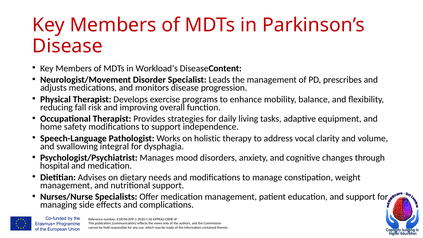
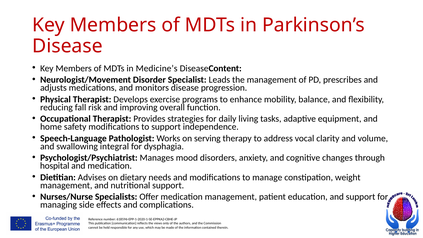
Workload’s: Workload’s -> Medicine’s
holistic: holistic -> serving
